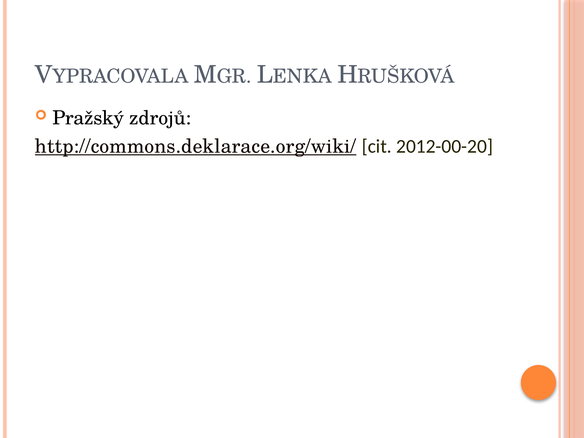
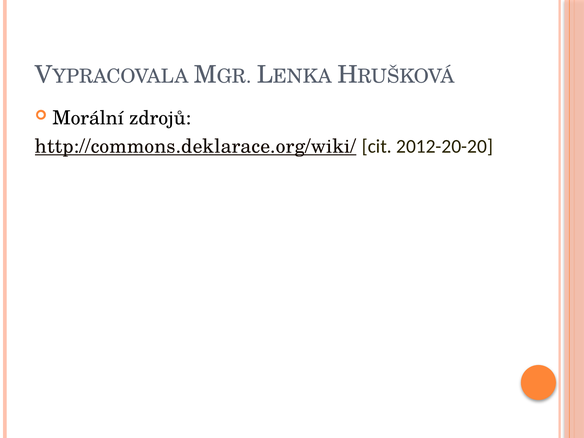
Pražský: Pražský -> Morální
2012-00-20: 2012-00-20 -> 2012-20-20
